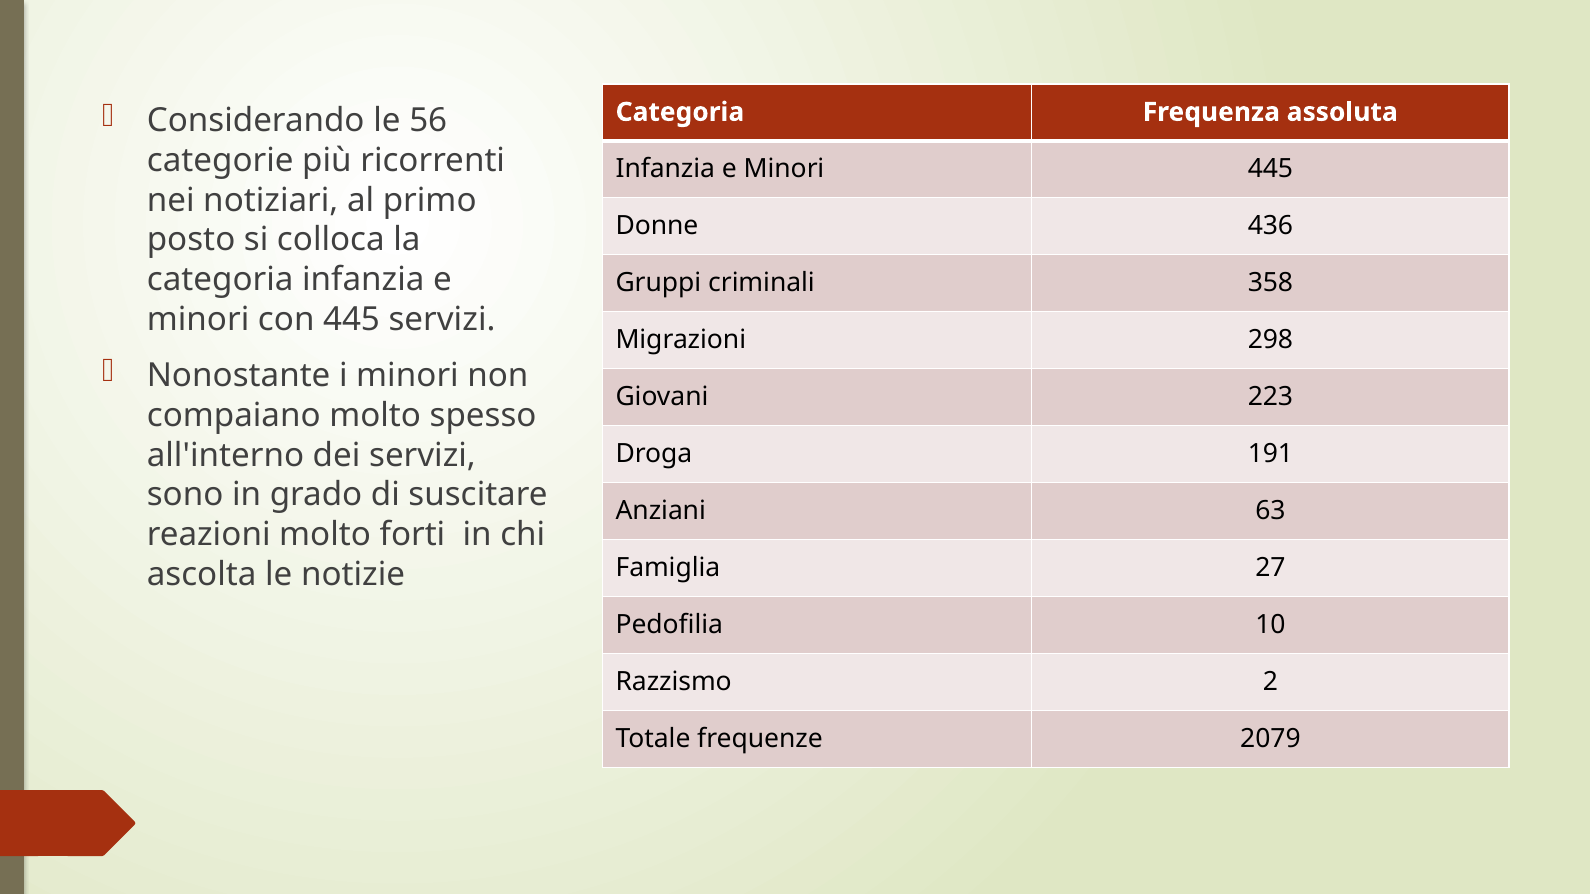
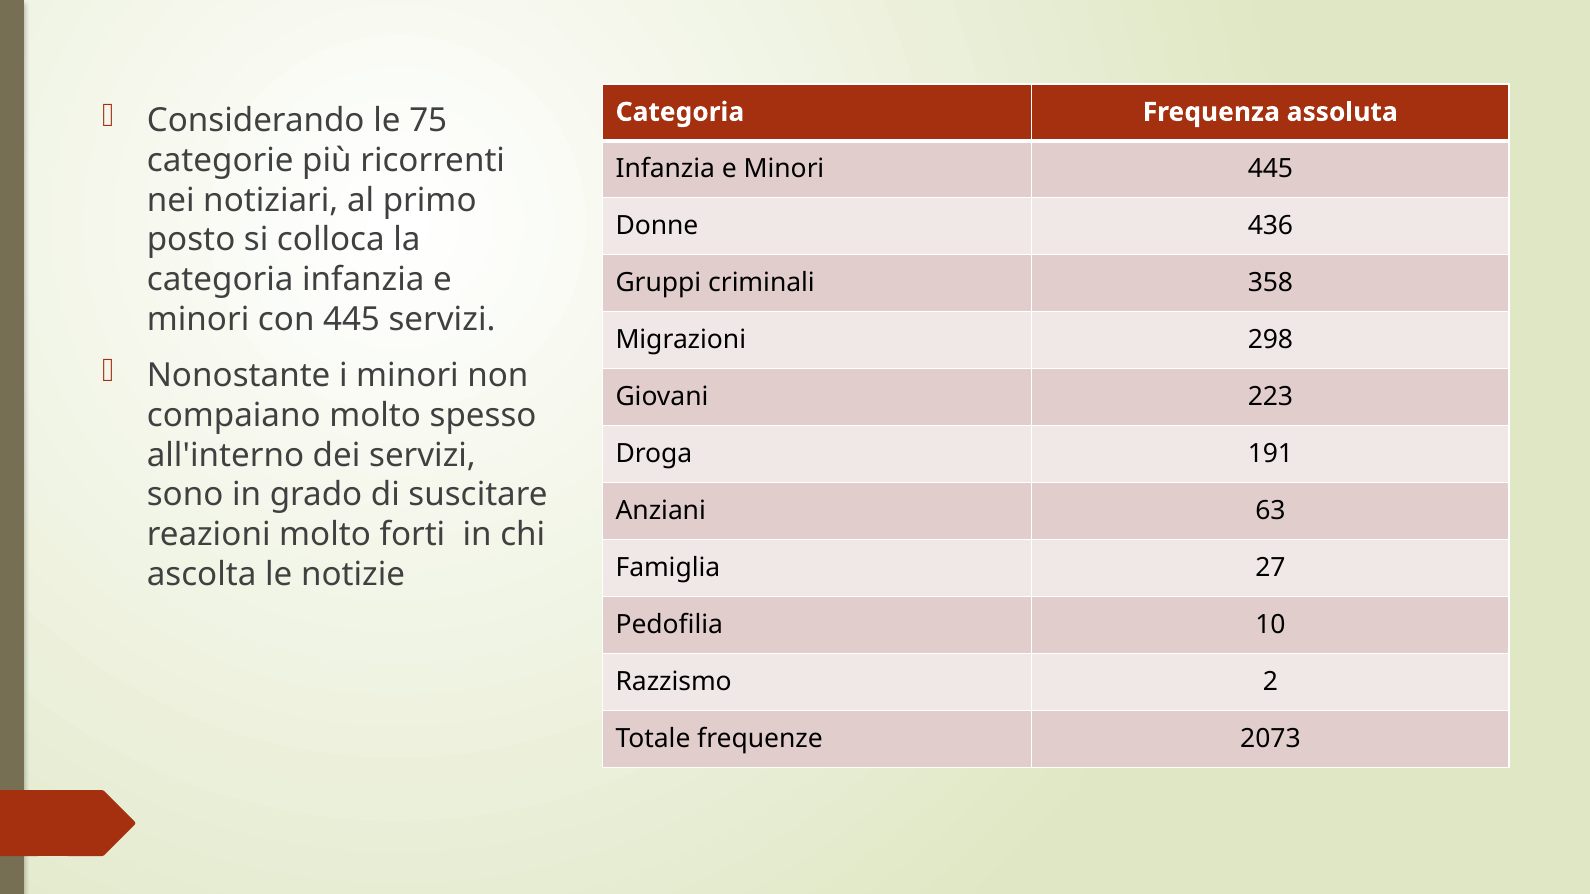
56: 56 -> 75
2079: 2079 -> 2073
